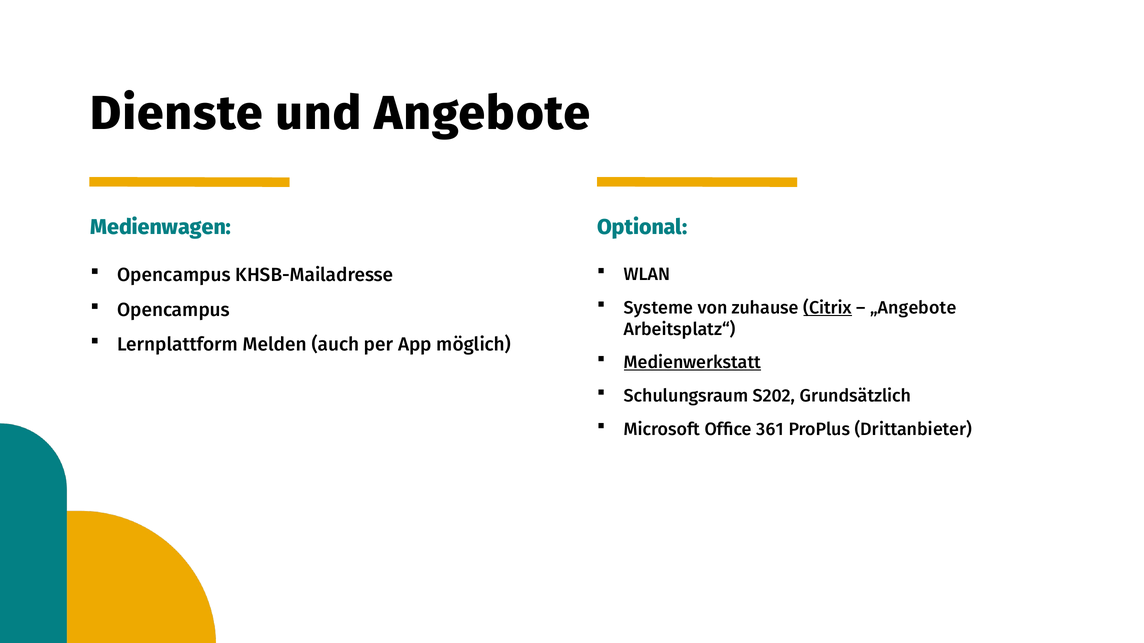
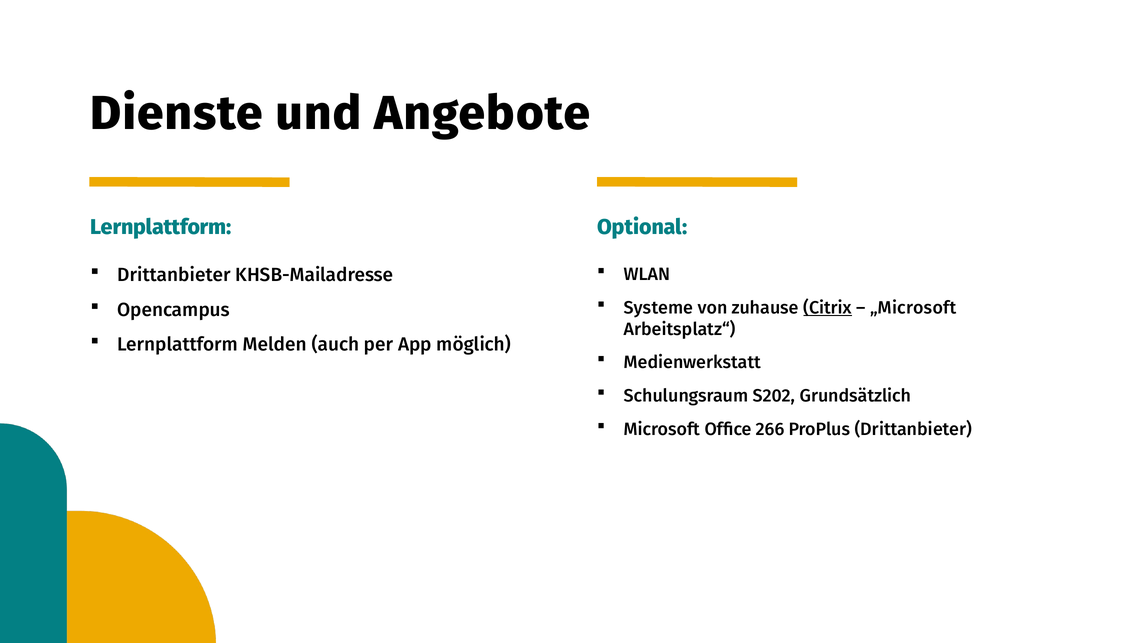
Medienwagen at (161, 227): Medienwagen -> Lernplattform
Opencampus at (174, 275): Opencampus -> Drittanbieter
„Angebote: „Angebote -> „Microsoft
Medienwerkstatt underline: present -> none
361: 361 -> 266
